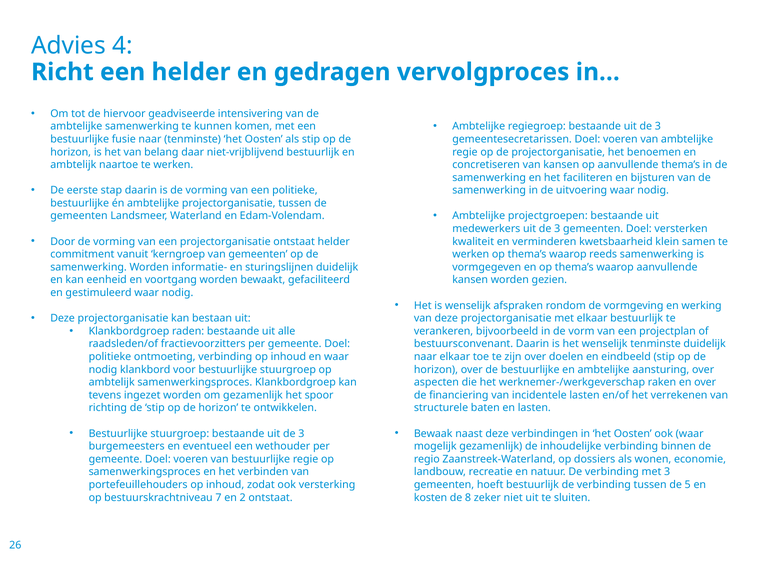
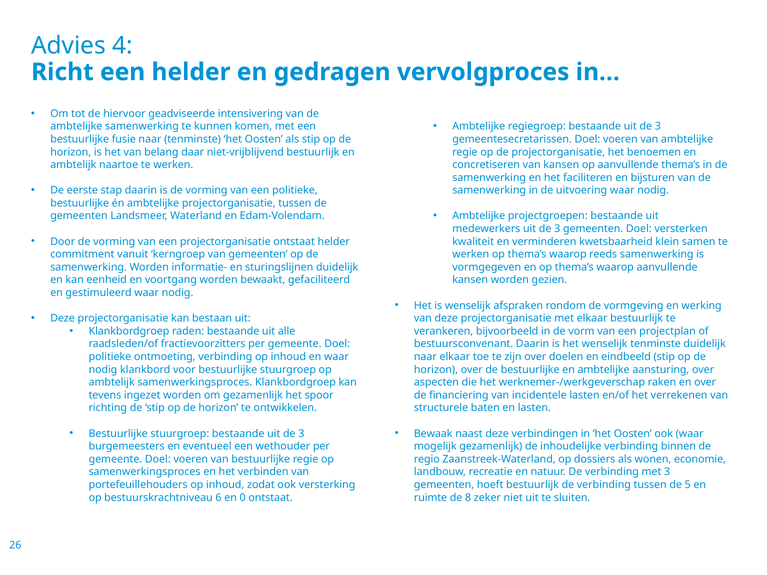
7: 7 -> 6
2: 2 -> 0
kosten: kosten -> ruimte
